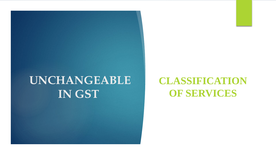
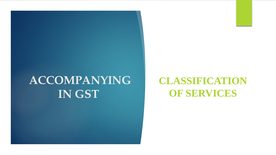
UNCHANGEABLE: UNCHANGEABLE -> ACCOMPANYING
